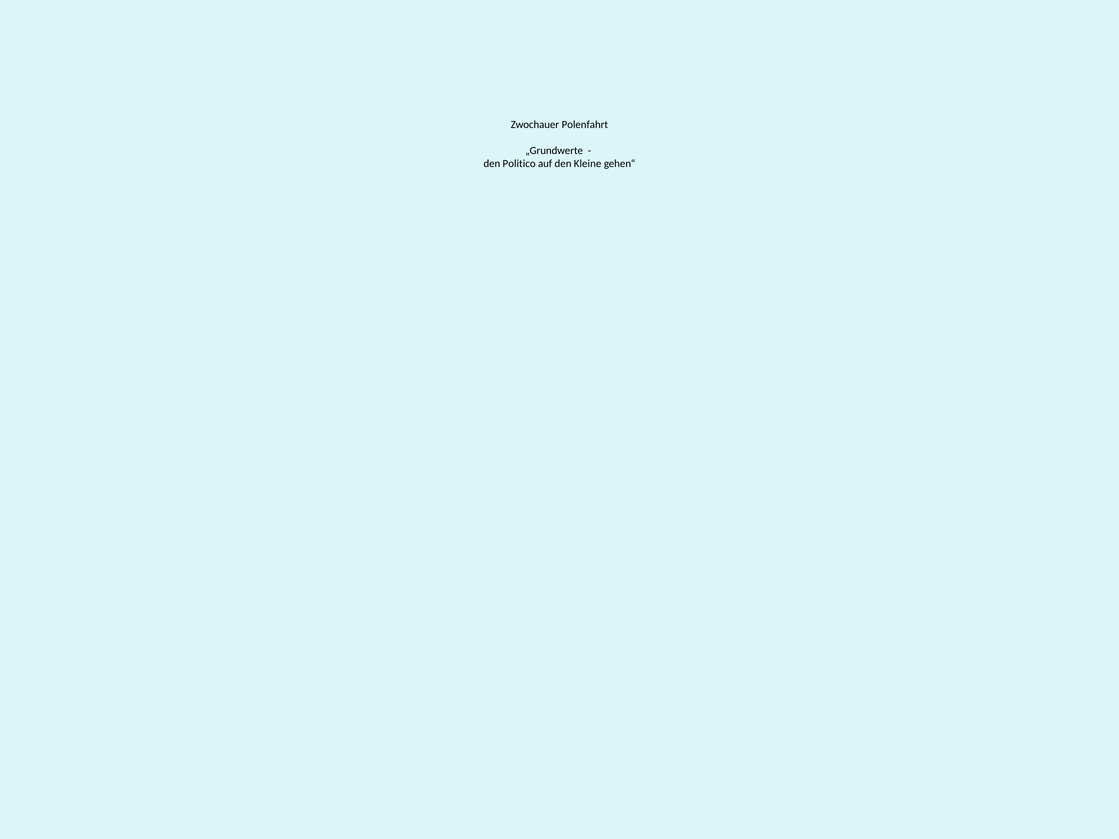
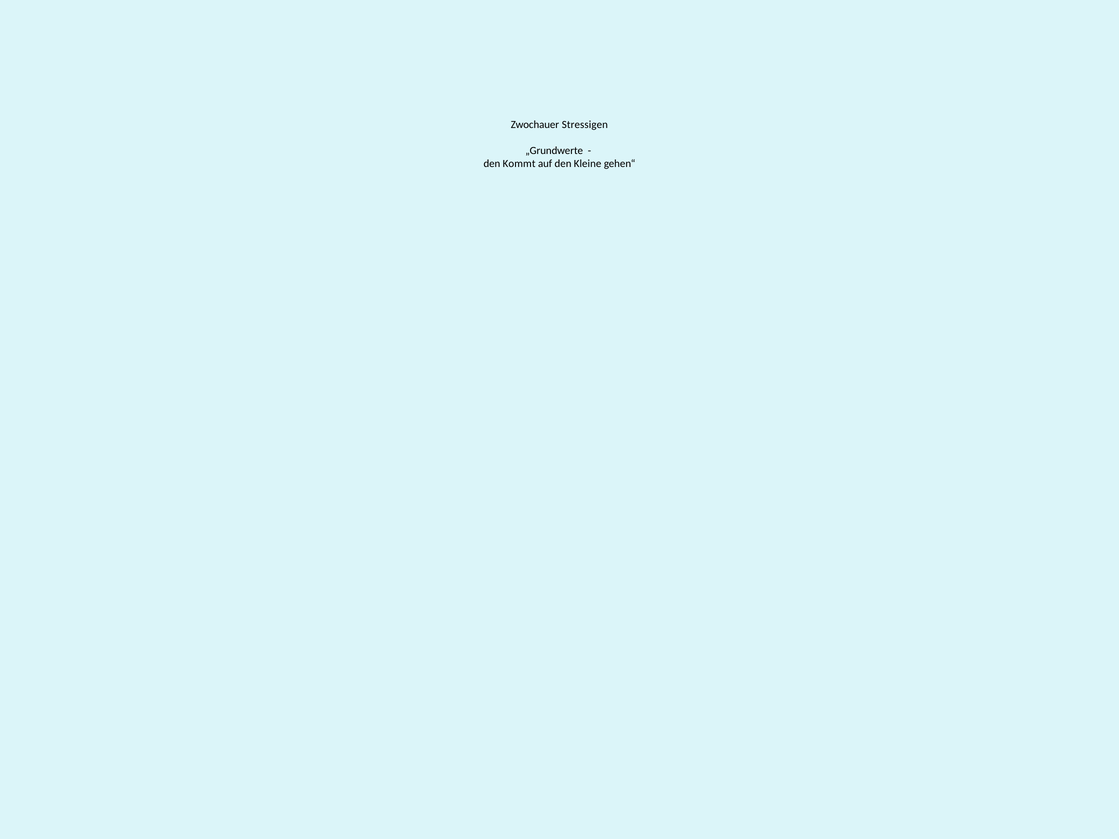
Polenfahrt: Polenfahrt -> Stressigen
Politico: Politico -> Kommt
